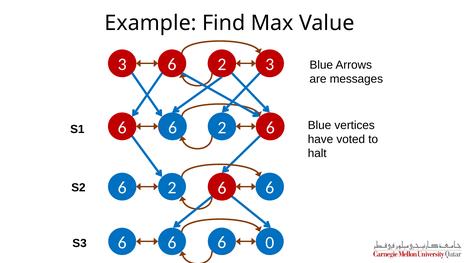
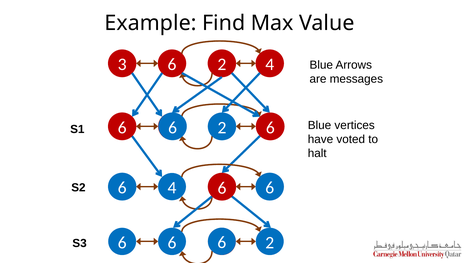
3 at (270, 65): 3 -> 4
2 at (172, 188): 2 -> 4
0 at (270, 243): 0 -> 2
